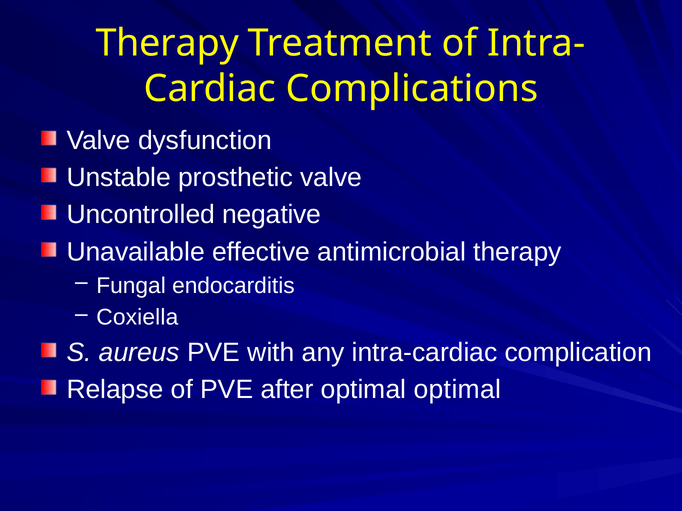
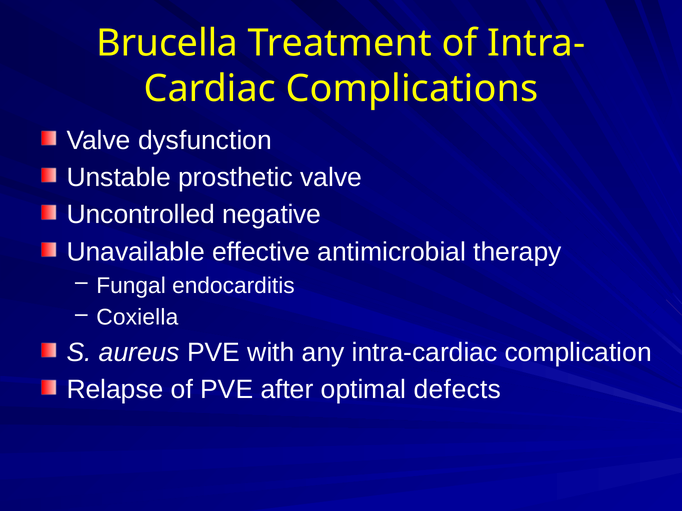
Therapy at (167, 43): Therapy -> Brucella
optimal optimal: optimal -> defects
